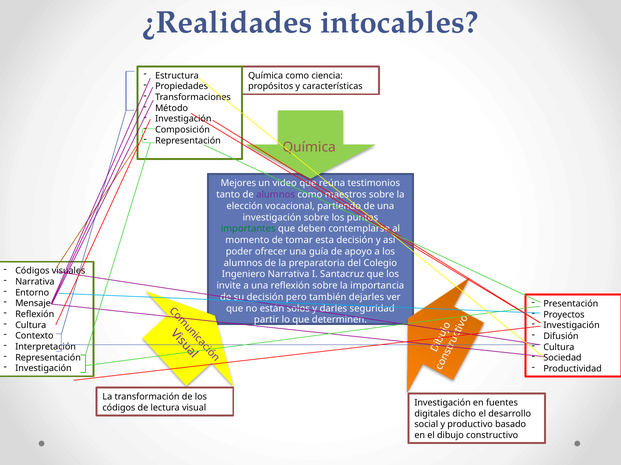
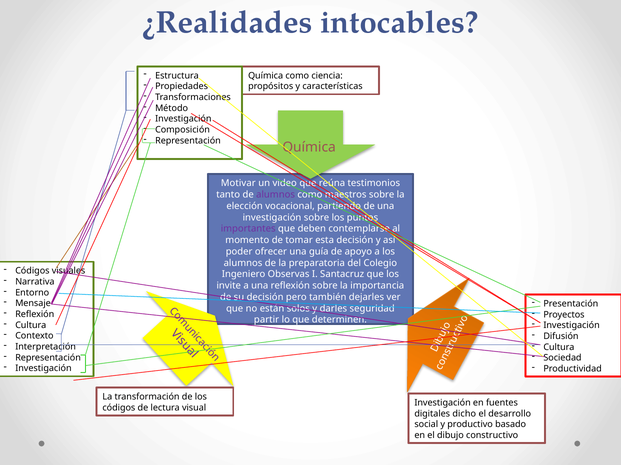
Mejores: Mejores -> Motivar
importantes colour: green -> purple
Ingeniero Narrativa: Narrativa -> Observas
